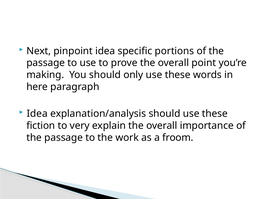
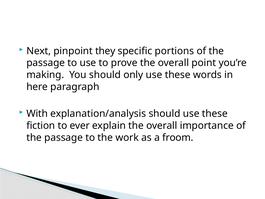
pinpoint idea: idea -> they
Idea at (37, 114): Idea -> With
very: very -> ever
